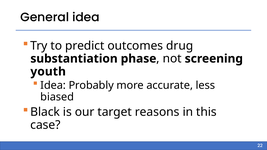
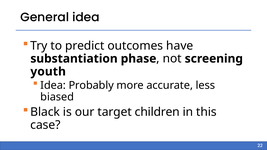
drug: drug -> have
reasons: reasons -> children
